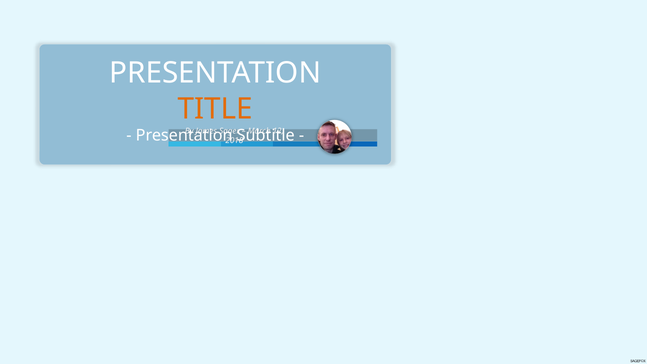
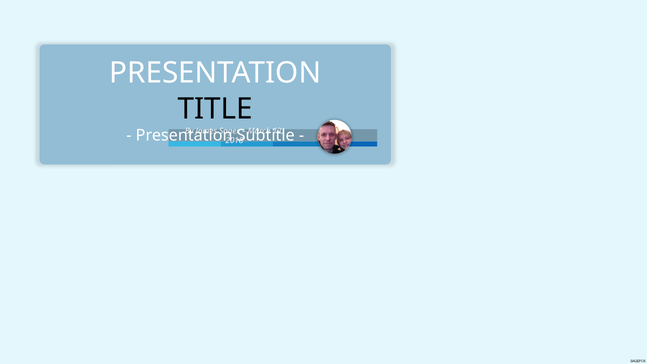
TITLE colour: orange -> black
